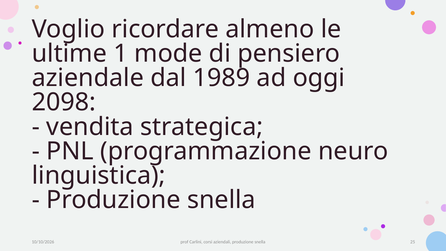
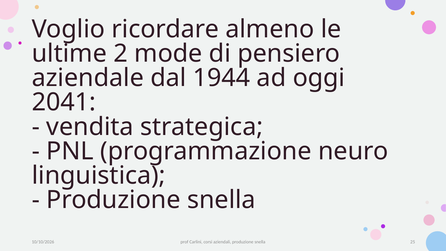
1: 1 -> 2
1989: 1989 -> 1944
2098: 2098 -> 2041
